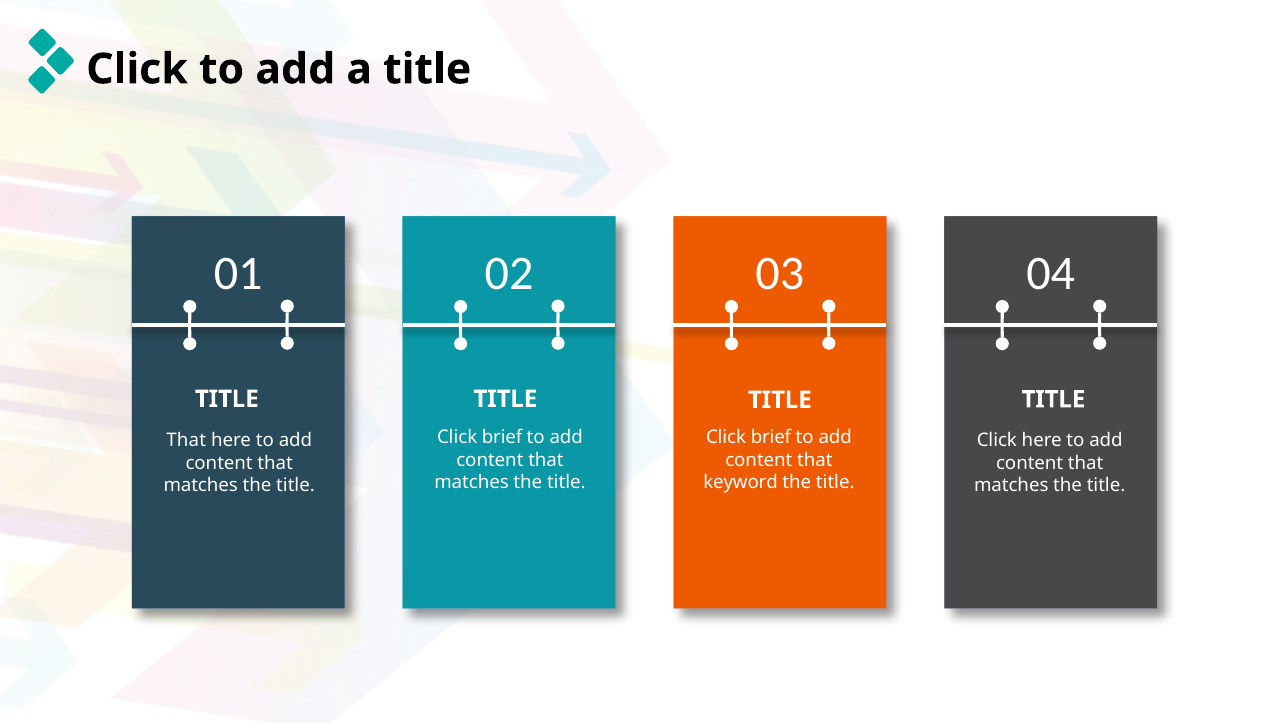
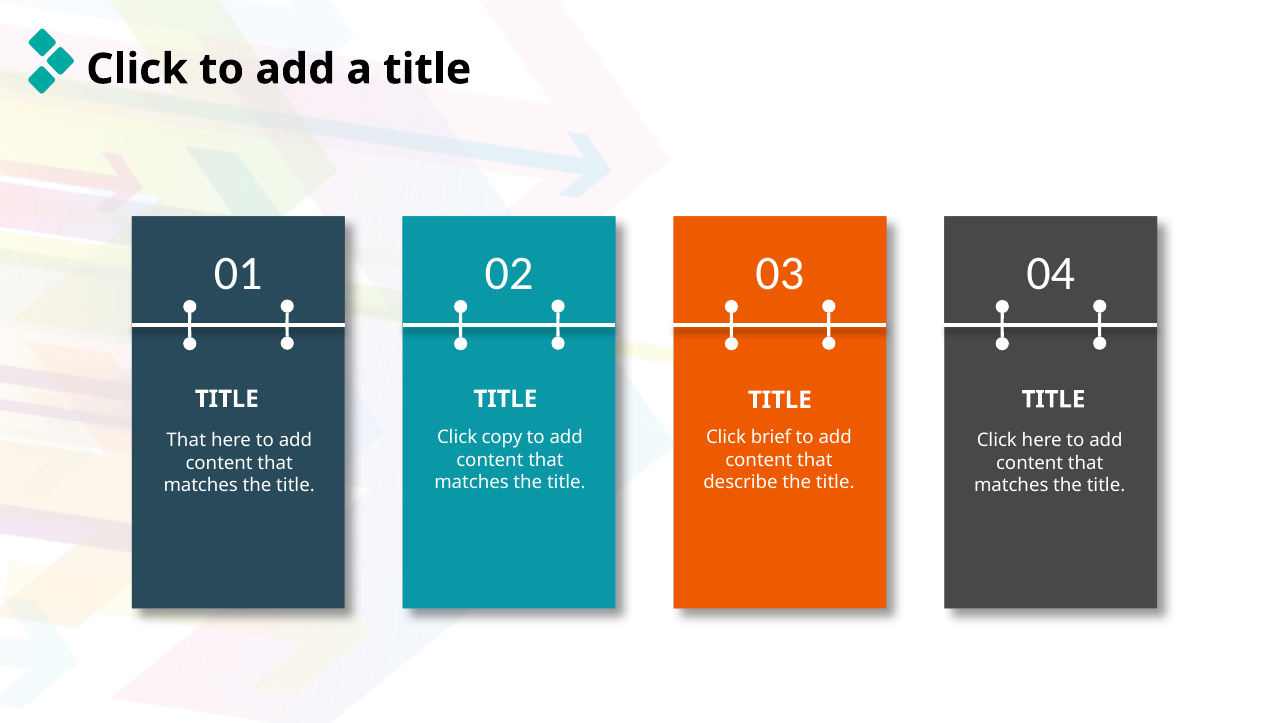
brief at (502, 437): brief -> copy
keyword: keyword -> describe
